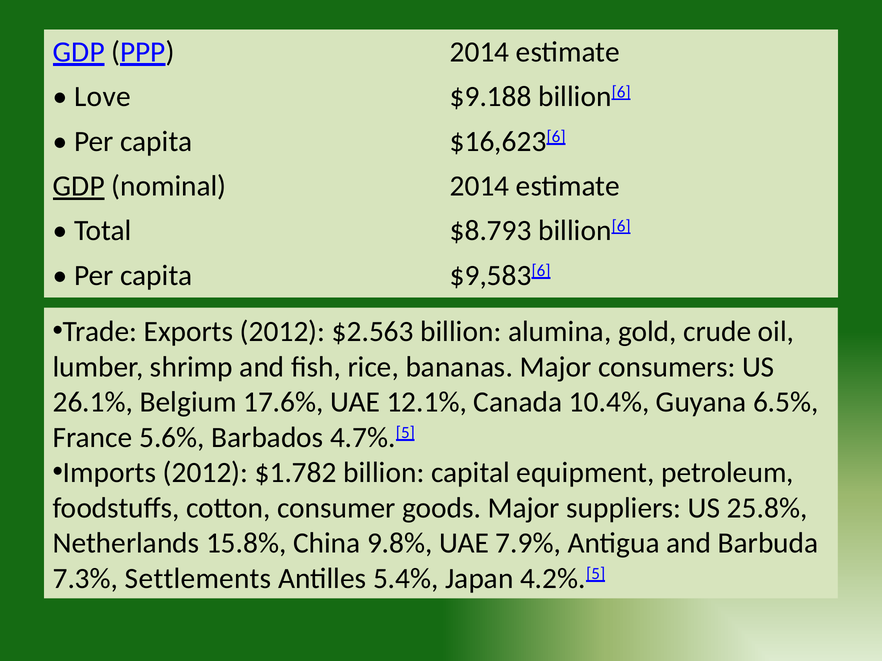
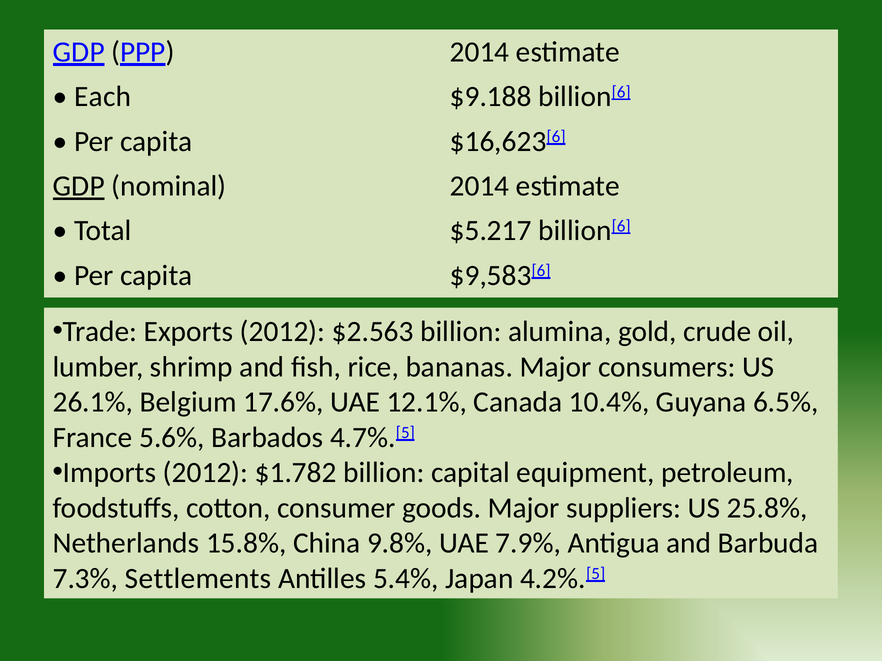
Love: Love -> Each
$8.793: $8.793 -> $5.217
